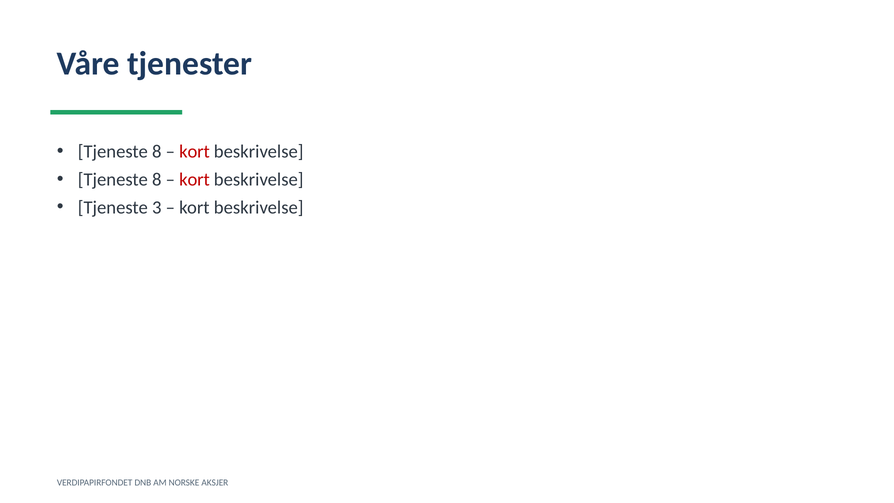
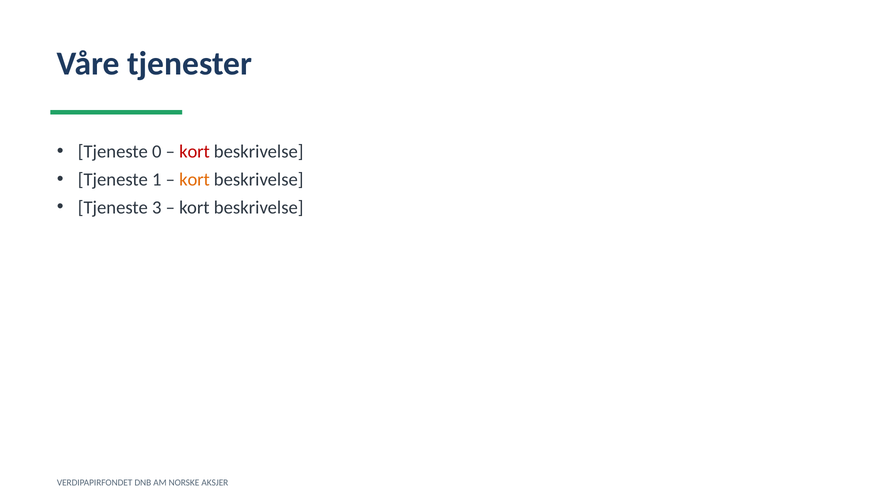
8 at (157, 151): 8 -> 0
8 at (157, 179): 8 -> 1
kort at (194, 179) colour: red -> orange
